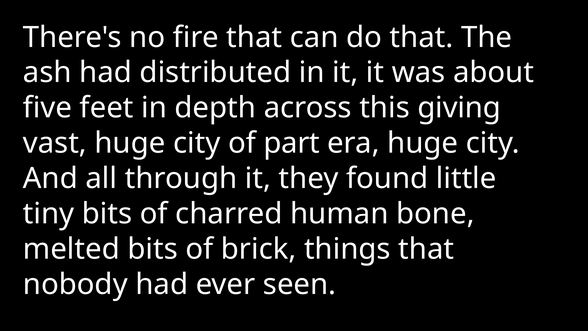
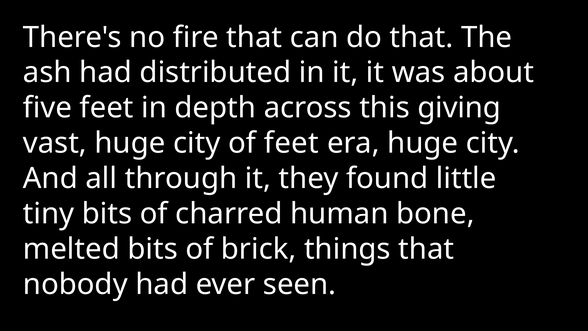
of part: part -> feet
